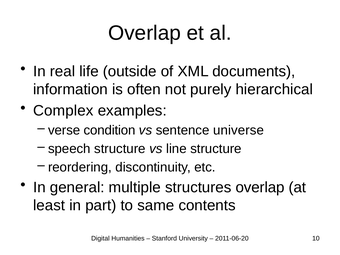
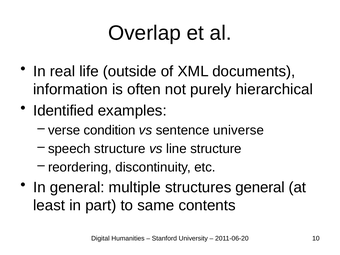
Complex: Complex -> Identified
structures overlap: overlap -> general
